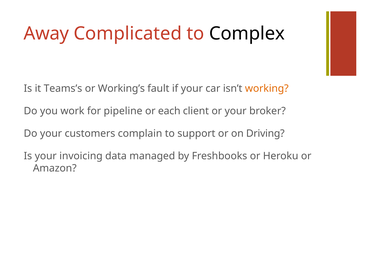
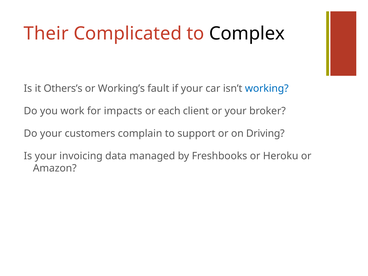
Away: Away -> Their
Teams’s: Teams’s -> Others’s
working colour: orange -> blue
pipeline: pipeline -> impacts
